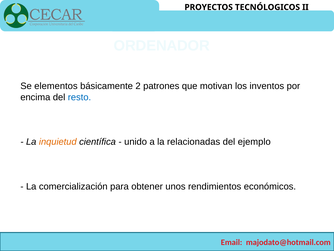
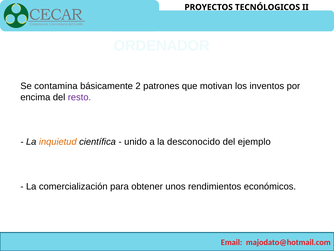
elementos: elementos -> contamina
resto colour: blue -> purple
relacionadas: relacionadas -> desconocido
